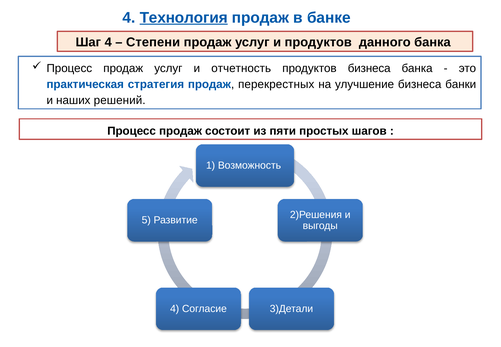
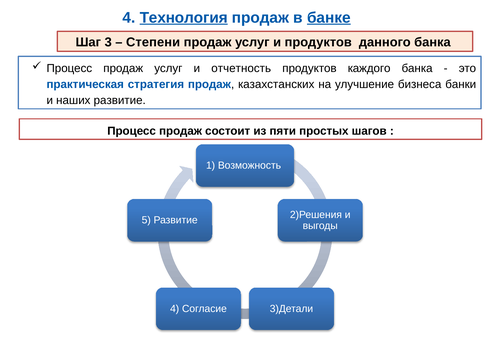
банке underline: none -> present
Шаг 4: 4 -> 3
продуктов бизнеса: бизнеса -> каждого
перекрестных: перекрестных -> казахстанских
наших решений: решений -> развитие
